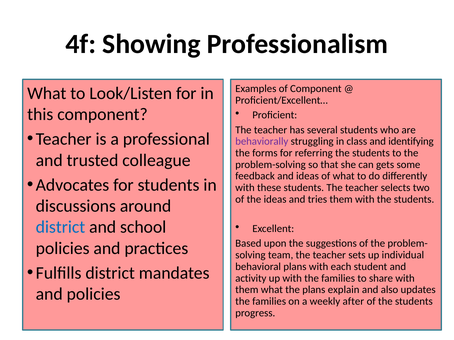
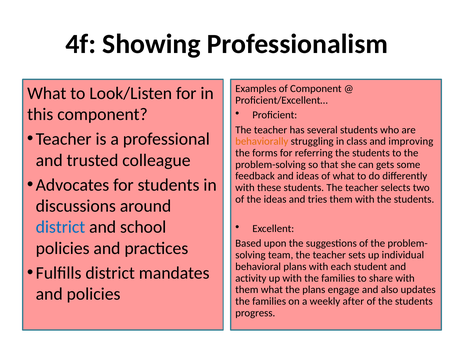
behaviorally colour: purple -> orange
identifying: identifying -> improving
explain: explain -> engage
